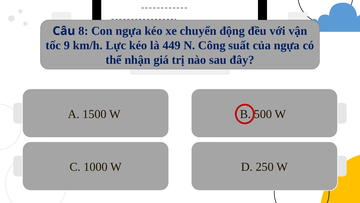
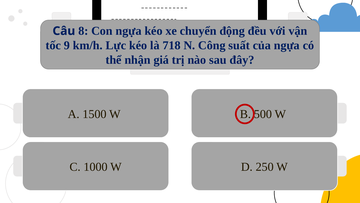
449: 449 -> 718
